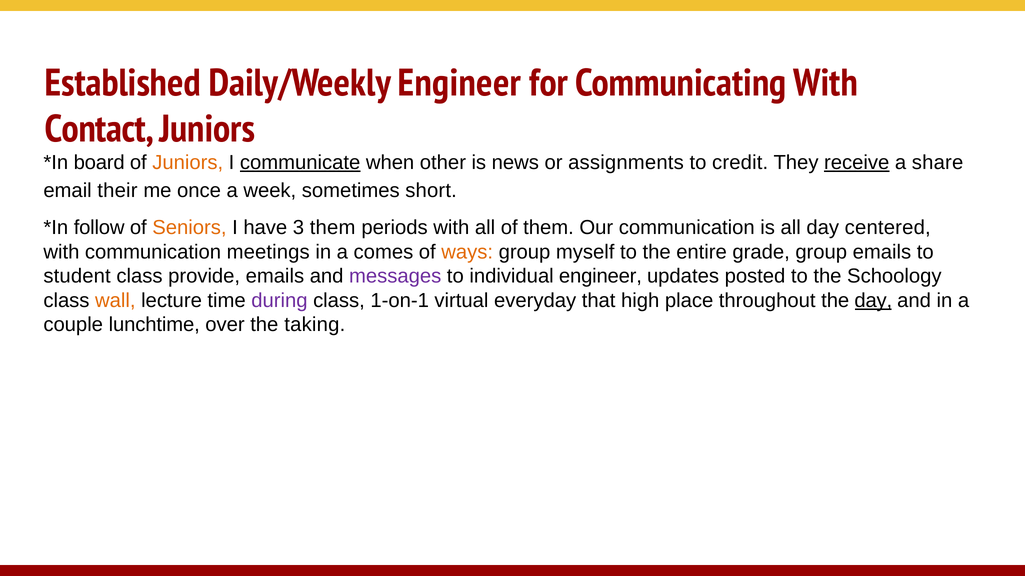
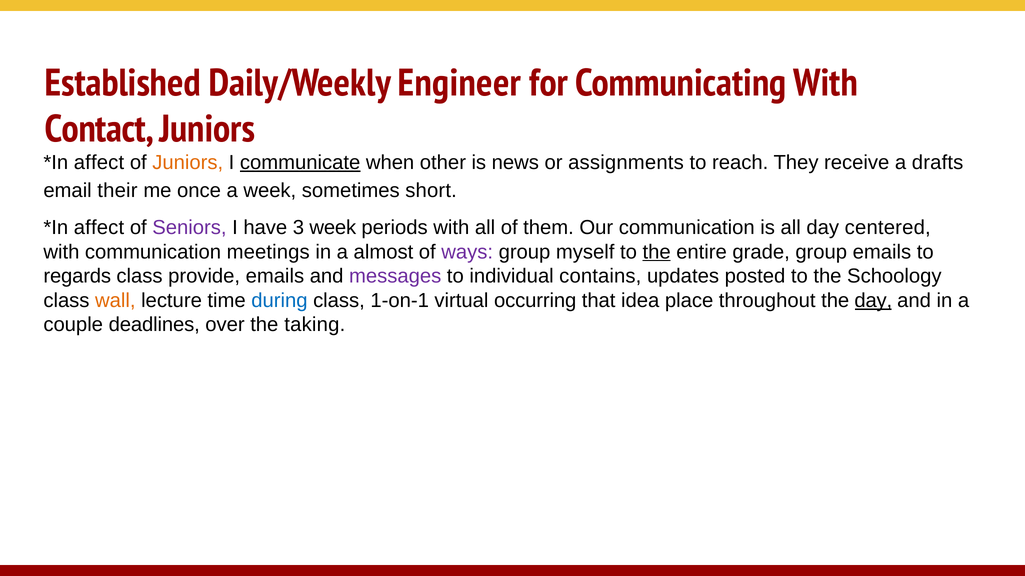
board at (99, 163): board -> affect
credit: credit -> reach
receive underline: present -> none
share: share -> drafts
follow at (99, 228): follow -> affect
Seniors colour: orange -> purple
3 them: them -> week
comes: comes -> almost
ways colour: orange -> purple
the at (657, 252) underline: none -> present
student: student -> regards
individual engineer: engineer -> contains
during colour: purple -> blue
everyday: everyday -> occurring
high: high -> idea
lunchtime: lunchtime -> deadlines
